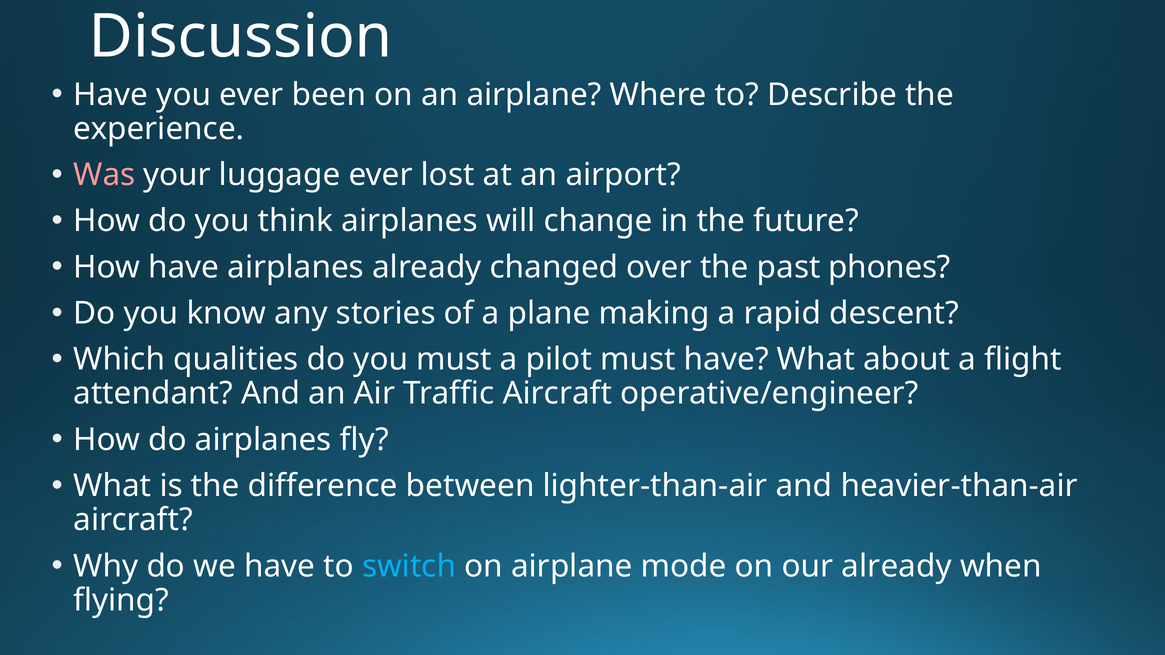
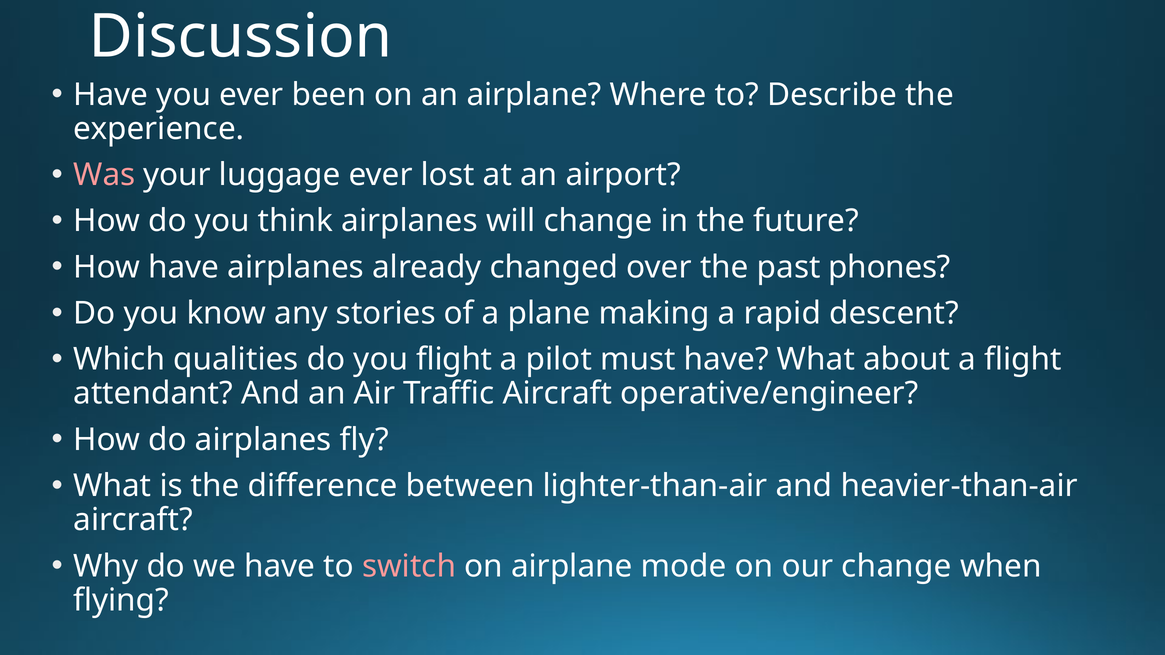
you must: must -> flight
switch colour: light blue -> pink
our already: already -> change
